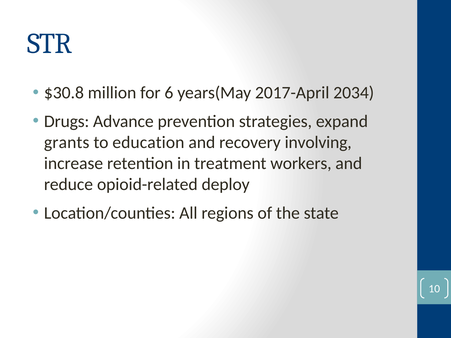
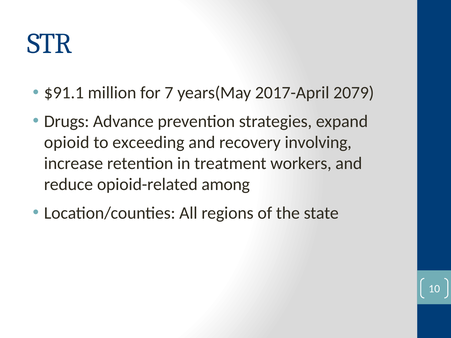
$30.8: $30.8 -> $91.1
6: 6 -> 7
2034: 2034 -> 2079
grants: grants -> opioid
education: education -> exceeding
deploy: deploy -> among
